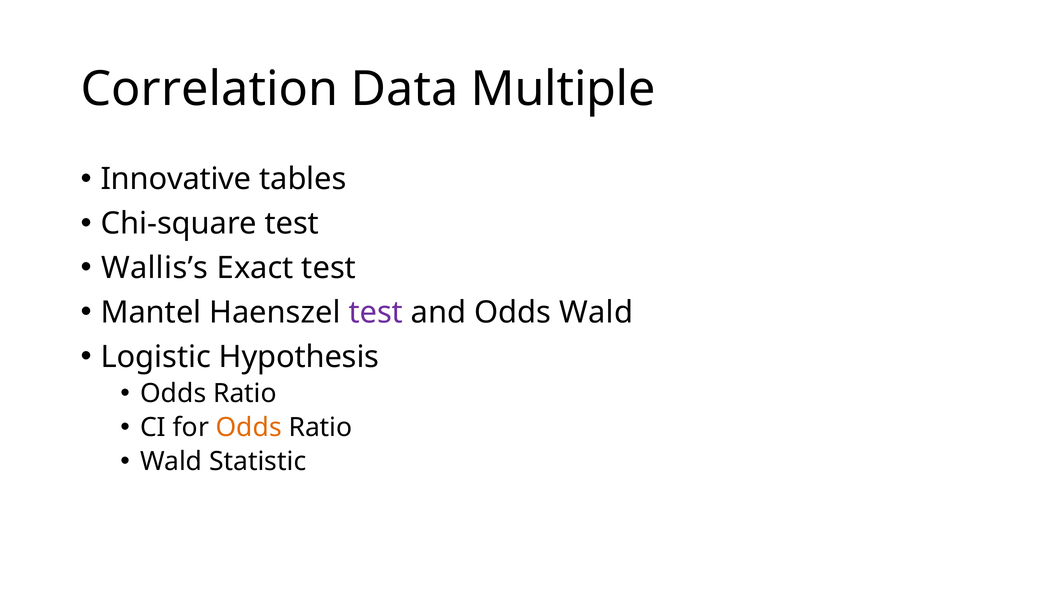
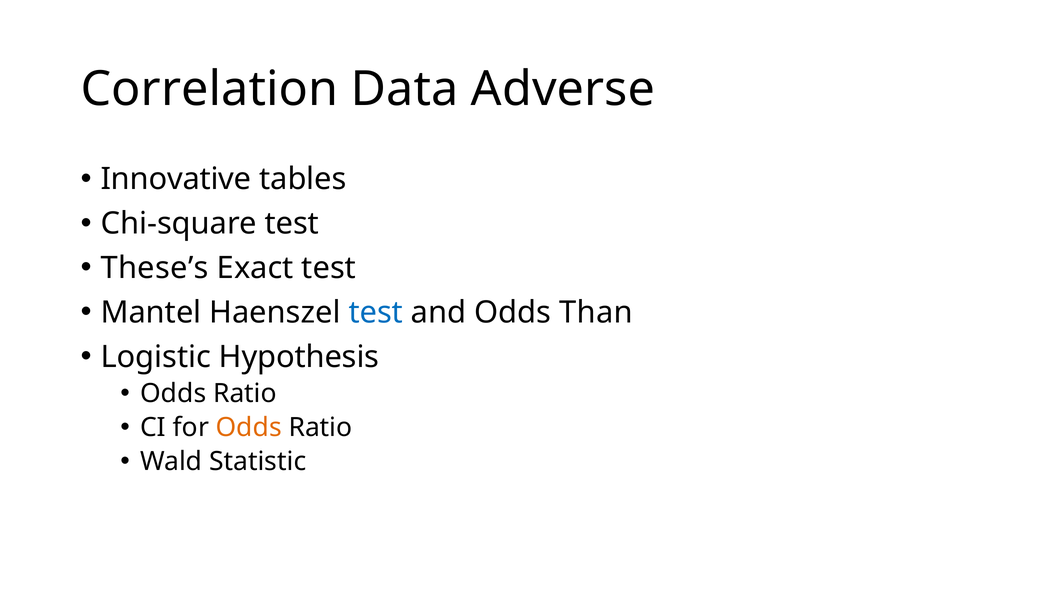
Multiple: Multiple -> Adverse
Wallis’s: Wallis’s -> These’s
test at (376, 312) colour: purple -> blue
Odds Wald: Wald -> Than
